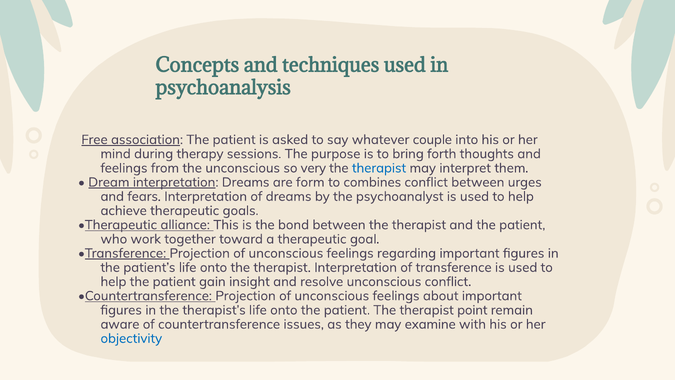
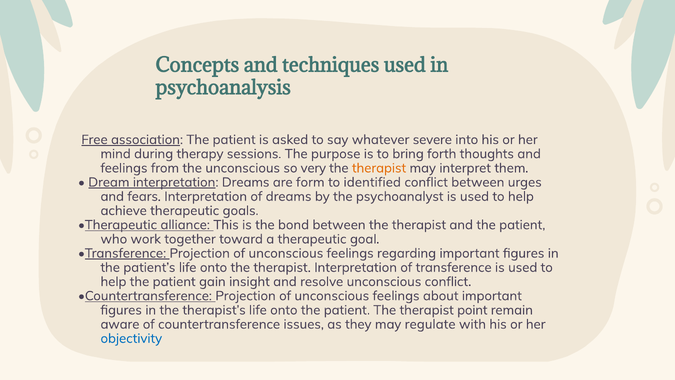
couple: couple -> severe
therapist at (379, 168) colour: blue -> orange
combines: combines -> identified
examine: examine -> regulate
